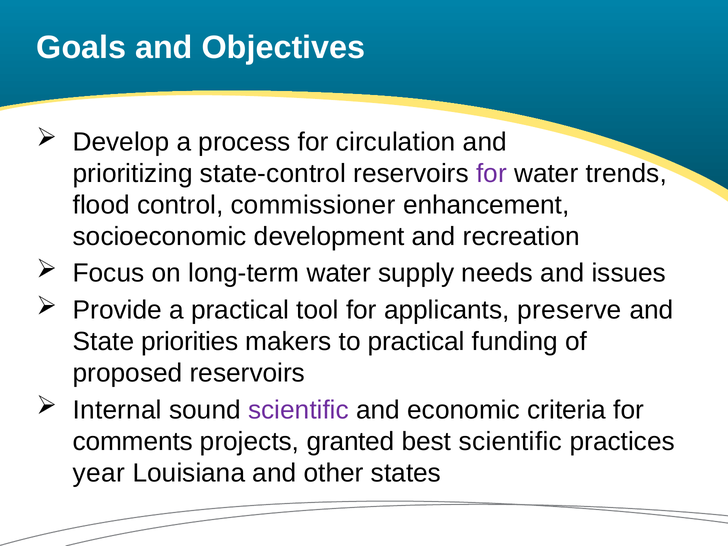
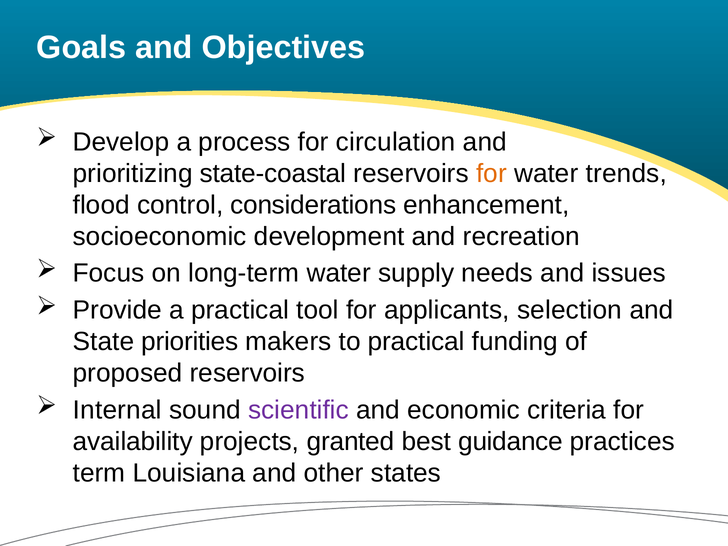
state-control: state-control -> state-coastal
for at (491, 173) colour: purple -> orange
commissioner: commissioner -> considerations
preserve: preserve -> selection
comments: comments -> availability
best scientific: scientific -> guidance
year: year -> term
